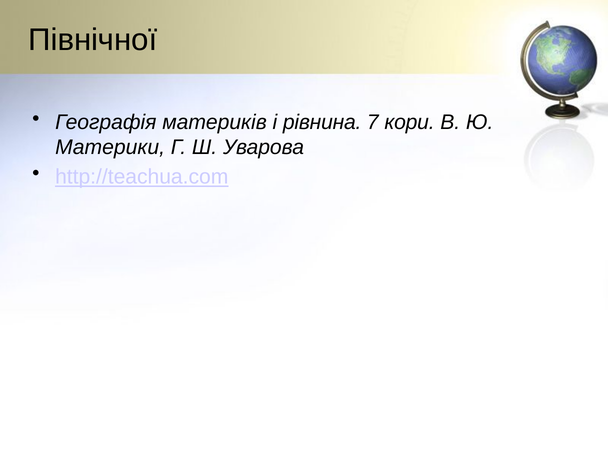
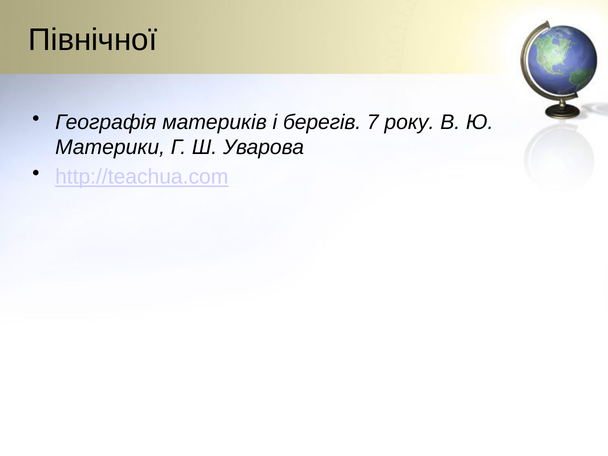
рівнина: рівнина -> берегів
кори: кори -> року
